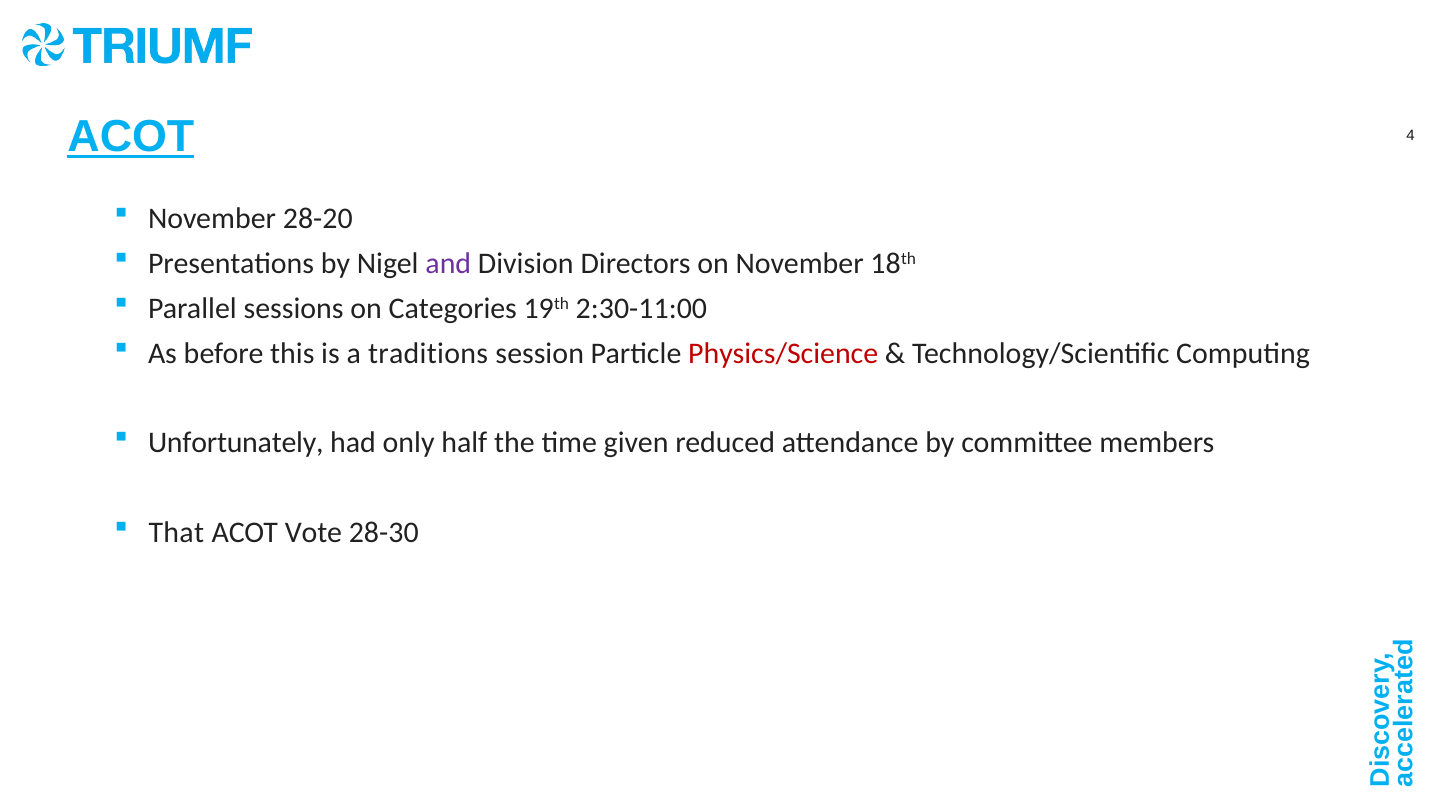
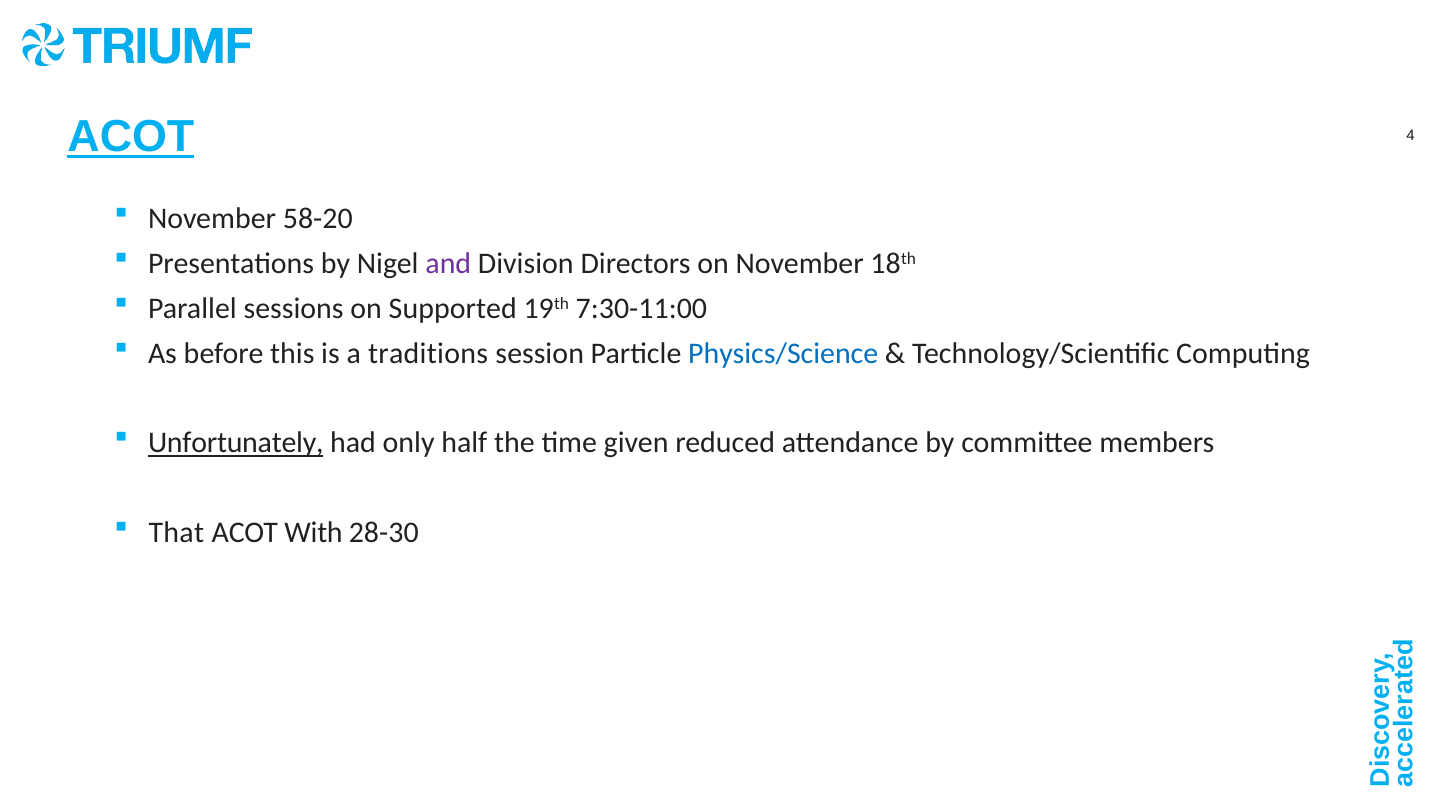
28-20: 28-20 -> 58-20
Categories: Categories -> Supported
2:30-11:00: 2:30-11:00 -> 7:30-11:00
Physics/Science colour: red -> blue
Unfortunately underline: none -> present
Vote: Vote -> With
